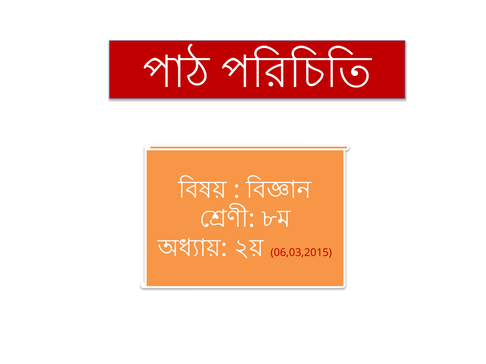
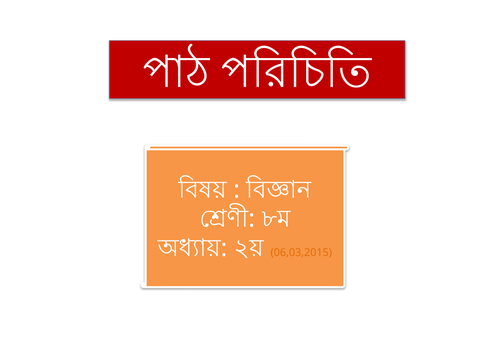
06,03,2015 colour: red -> orange
